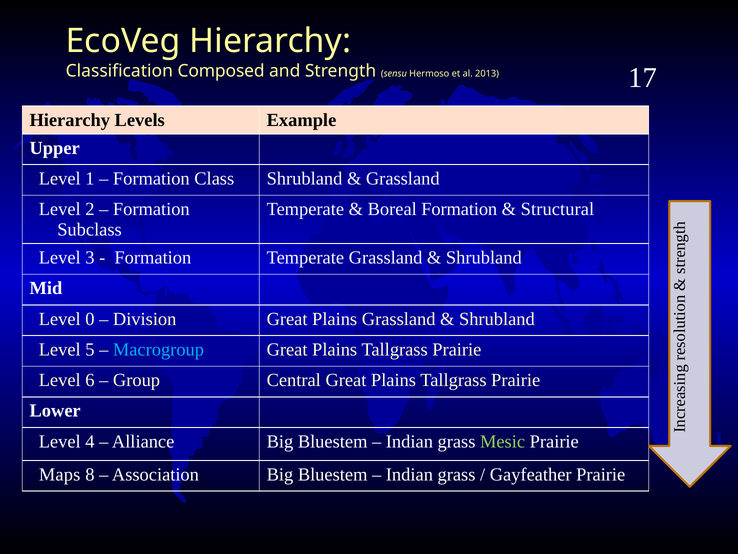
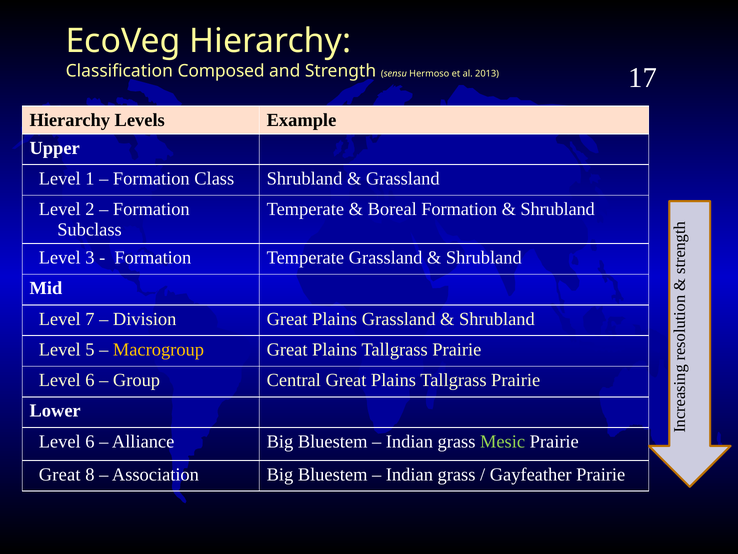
Structural at (557, 209): Structural -> Shrubland
0: 0 -> 7
Macrogroup colour: light blue -> yellow
4 at (90, 441): 4 -> 6
Maps at (60, 474): Maps -> Great
